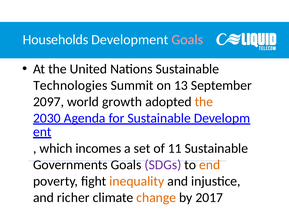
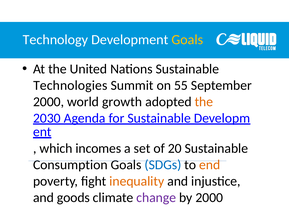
Households: Households -> Technology
Goals at (187, 40) colour: pink -> yellow
13: 13 -> 55
2097 at (49, 102): 2097 -> 2000
11: 11 -> 20
Governments: Governments -> Consumption
SDGs colour: purple -> blue
richer: richer -> goods
change colour: orange -> purple
by 2017: 2017 -> 2000
